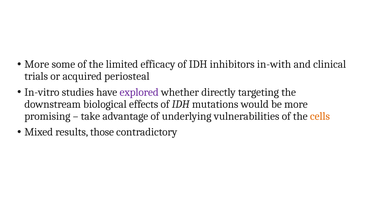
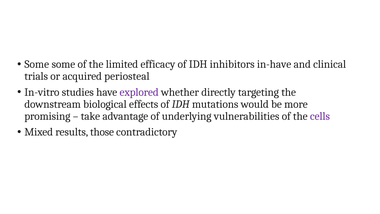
More at (37, 64): More -> Some
in-with: in-with -> in-have
cells colour: orange -> purple
